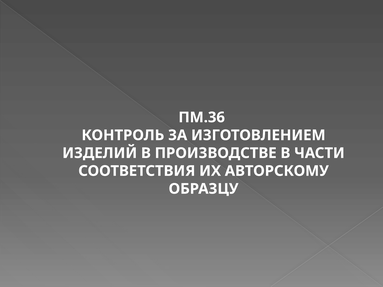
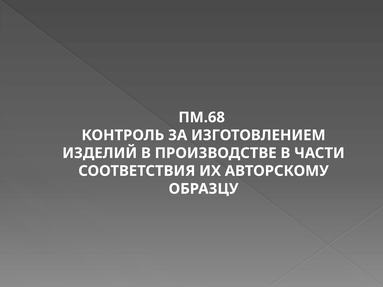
ПМ.36: ПМ.36 -> ПМ.68
